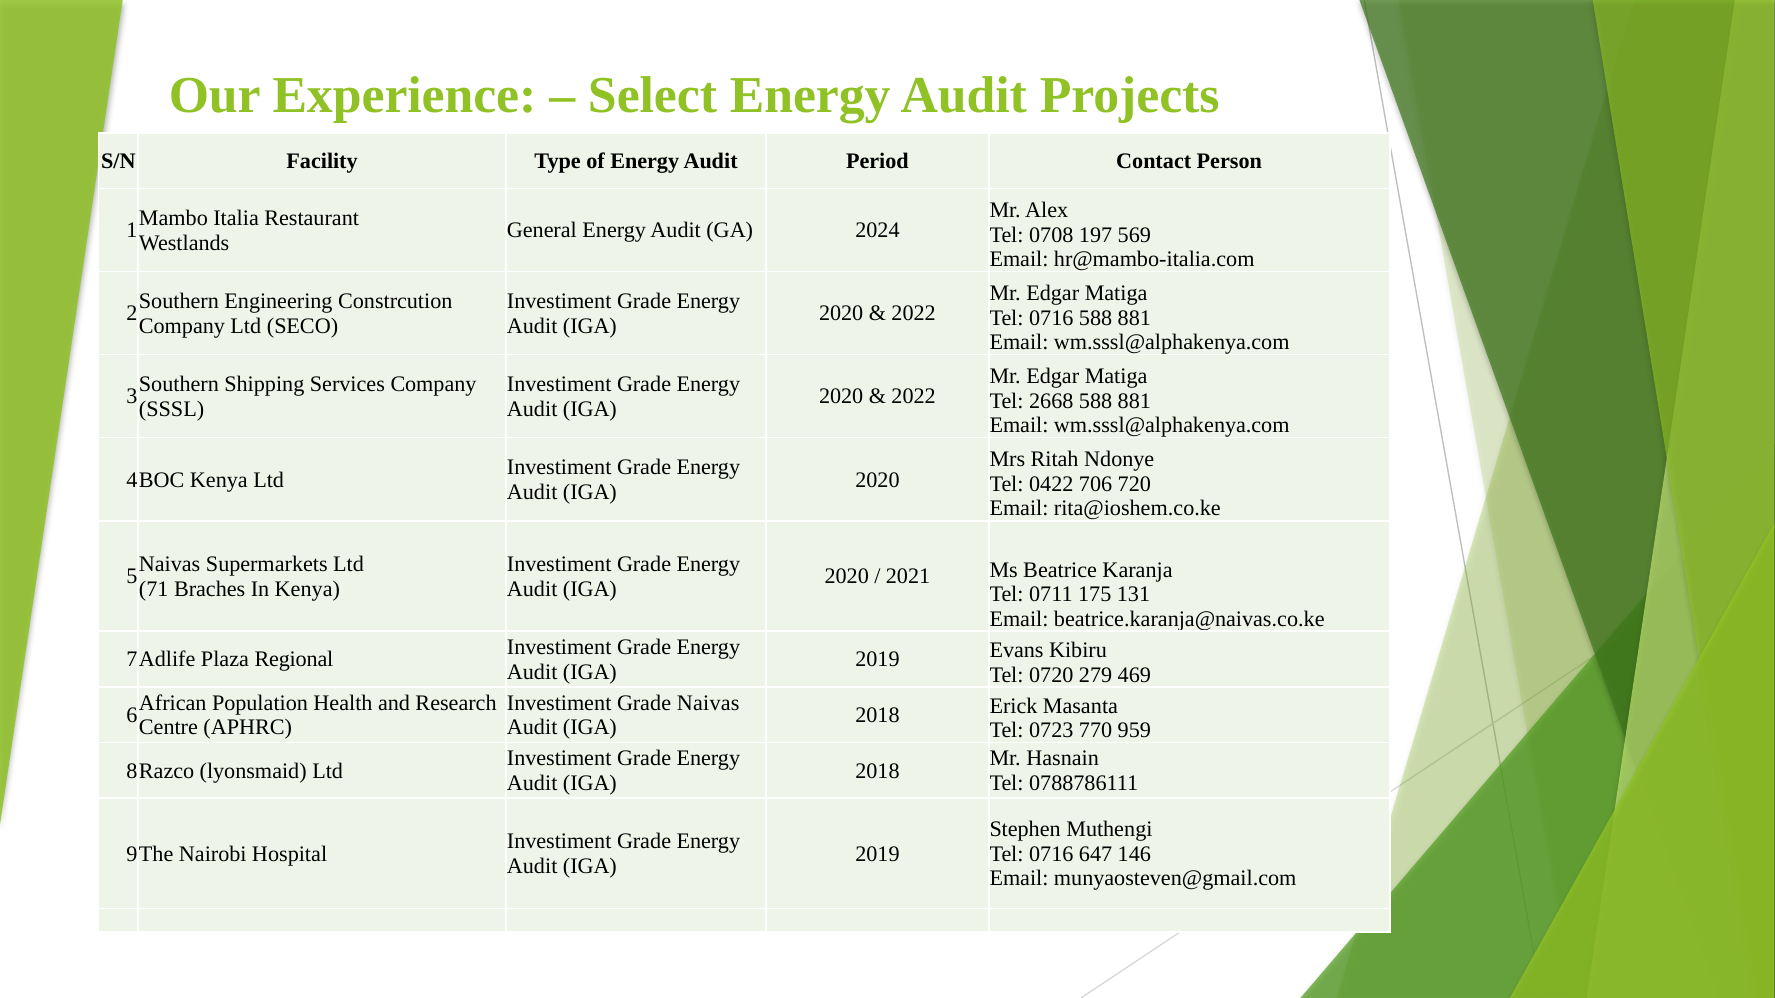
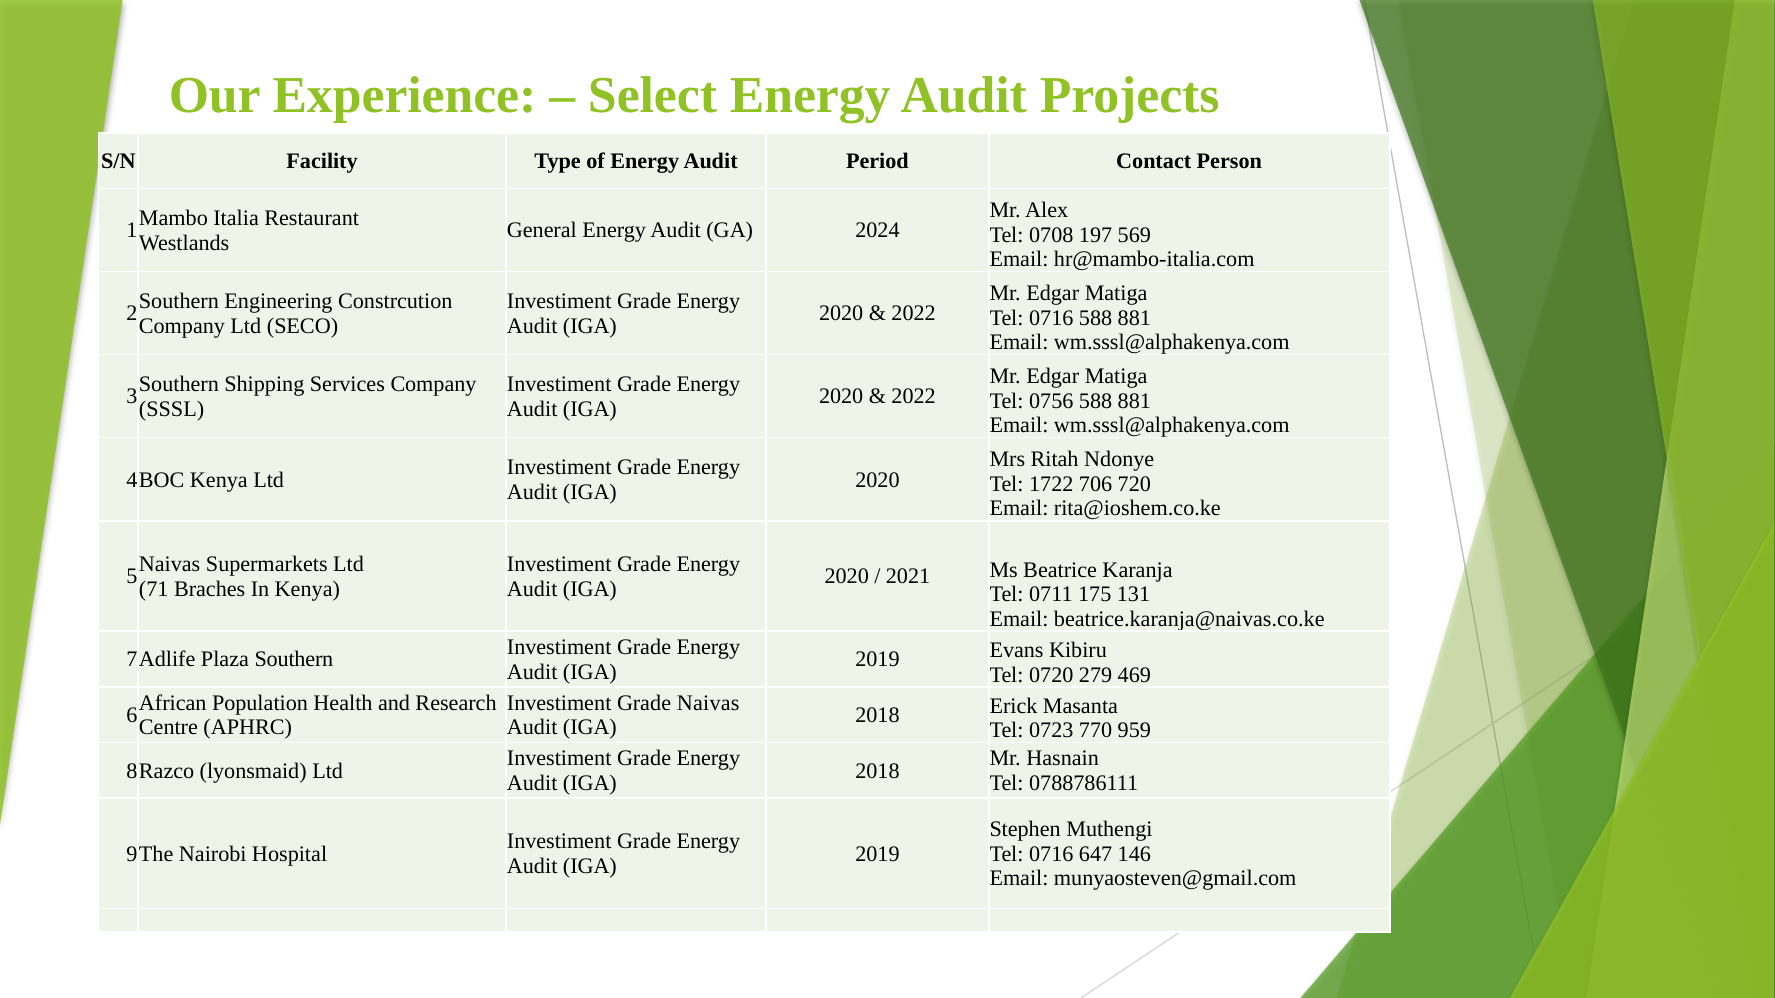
2668: 2668 -> 0756
0422: 0422 -> 1722
Plaza Regional: Regional -> Southern
